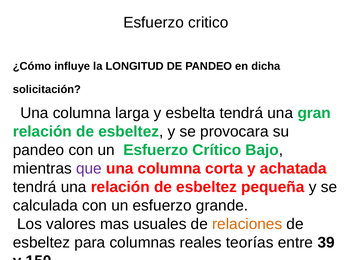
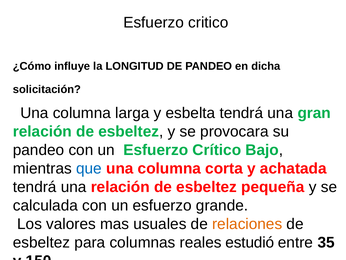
que colour: purple -> blue
teorías: teorías -> estudió
39: 39 -> 35
